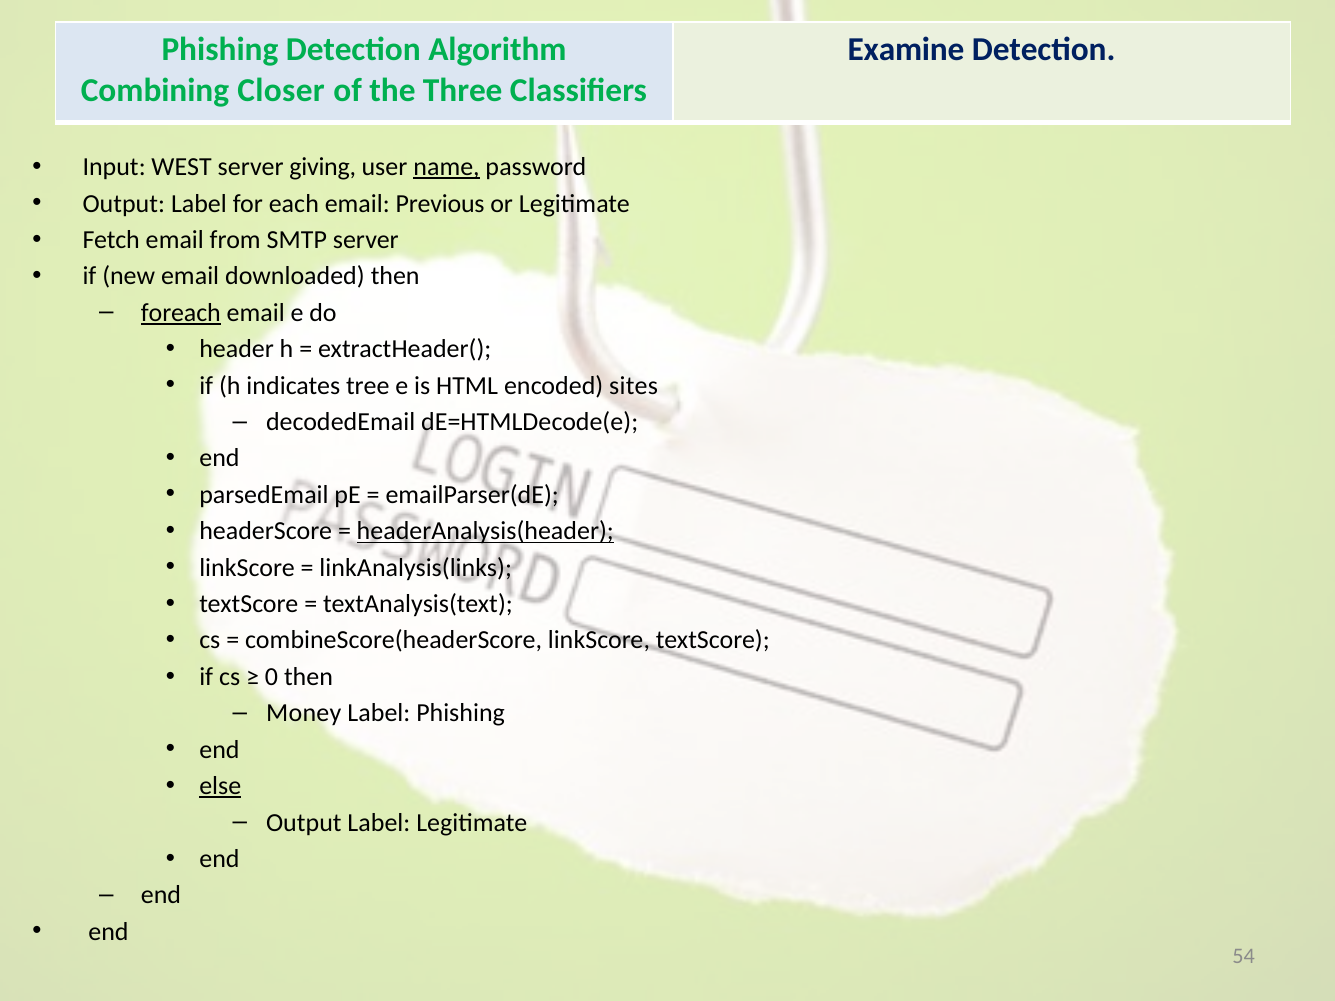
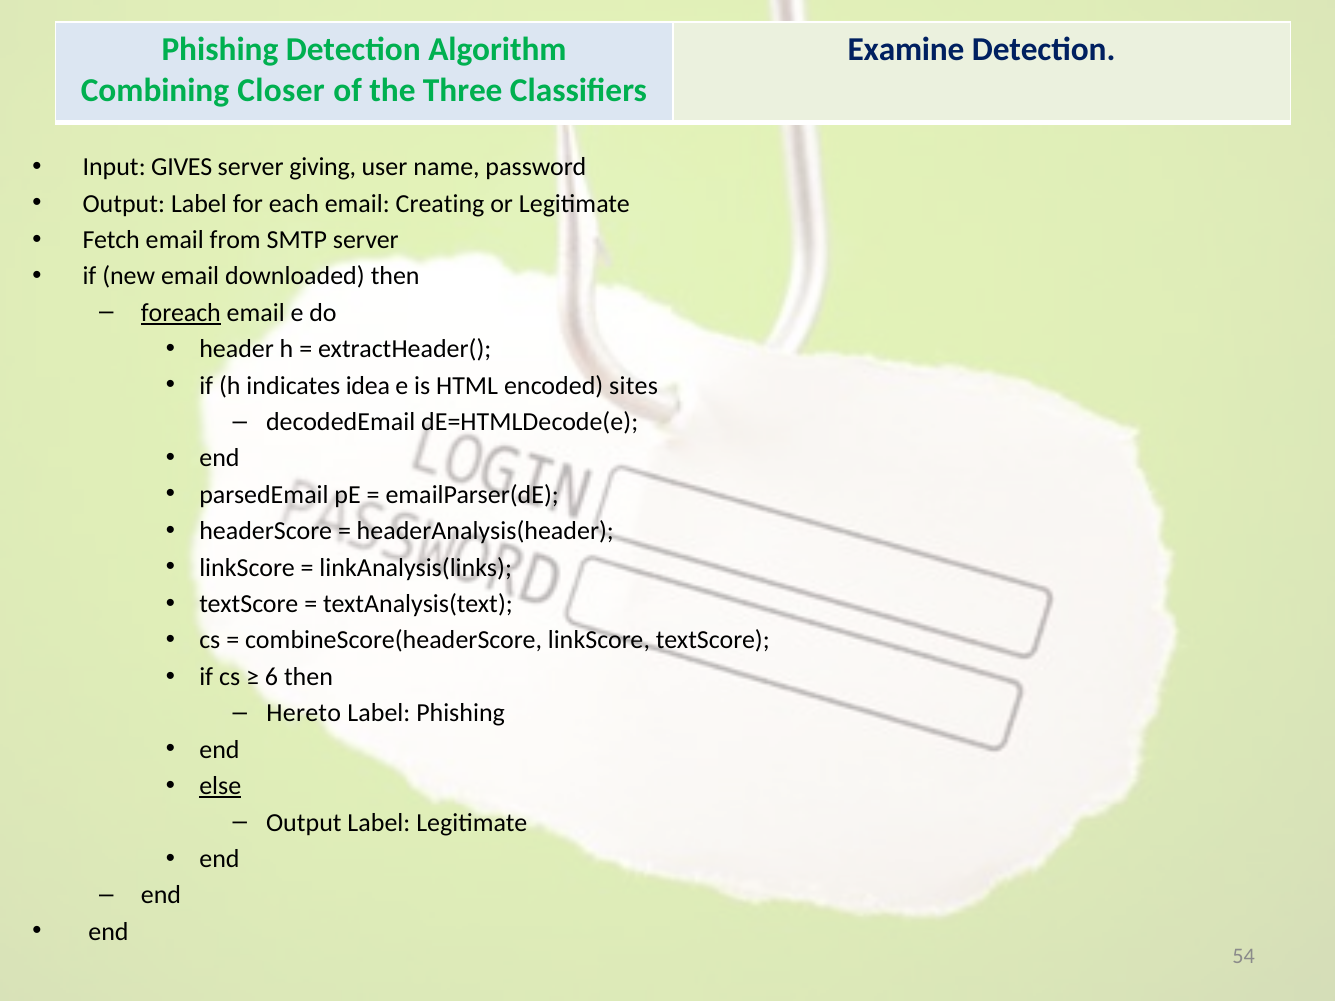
WEST: WEST -> GIVES
name underline: present -> none
Previous: Previous -> Creating
tree: tree -> idea
headerAnalysis(header underline: present -> none
0: 0 -> 6
Money: Money -> Hereto
